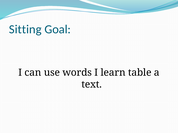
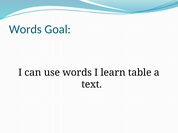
Sitting at (25, 29): Sitting -> Words
